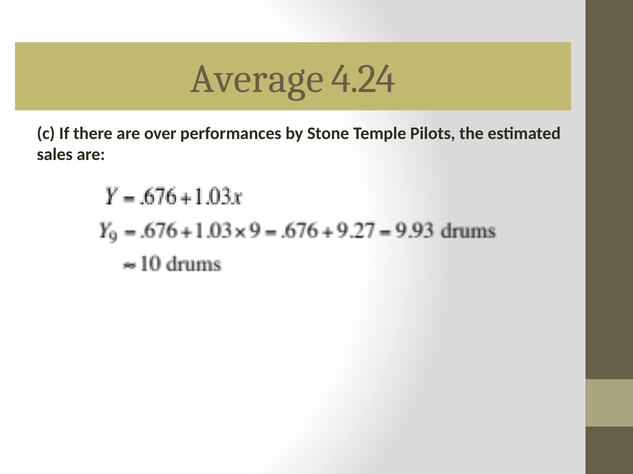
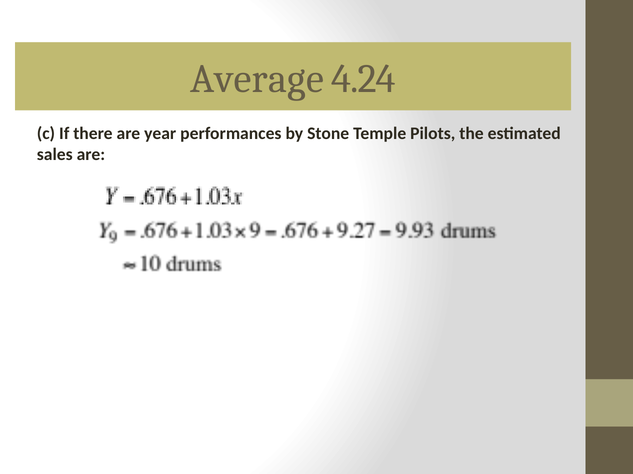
over: over -> year
